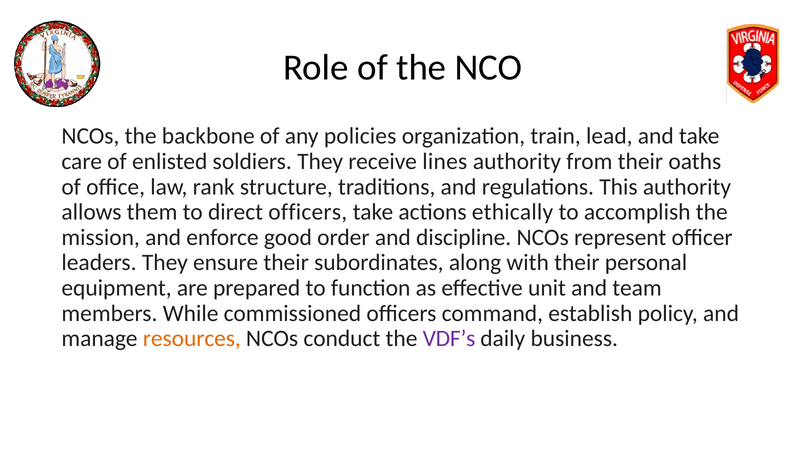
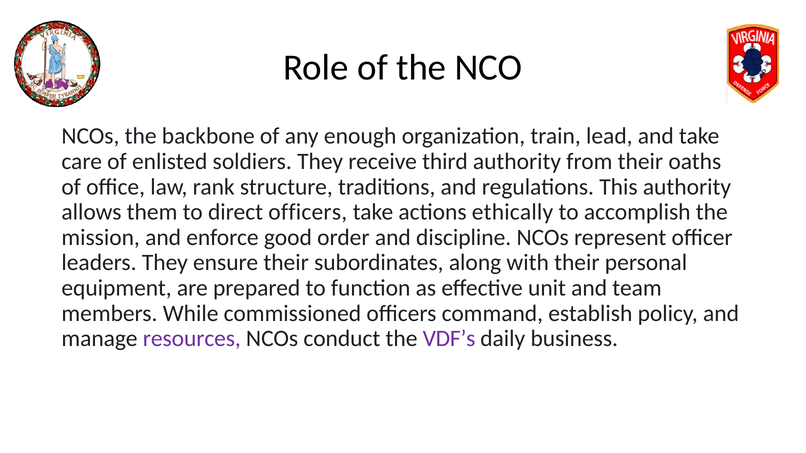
policies: policies -> enough
lines: lines -> third
resources colour: orange -> purple
